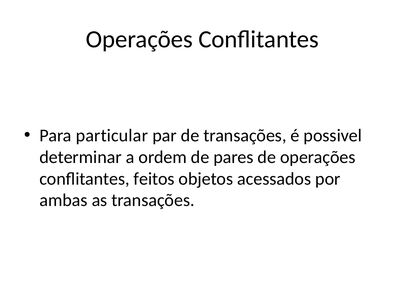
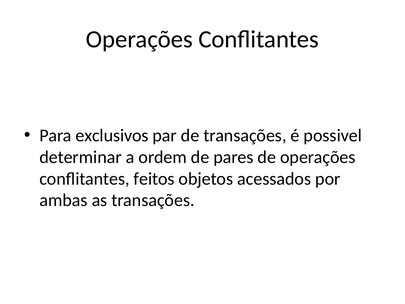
particular: particular -> exclusivos
